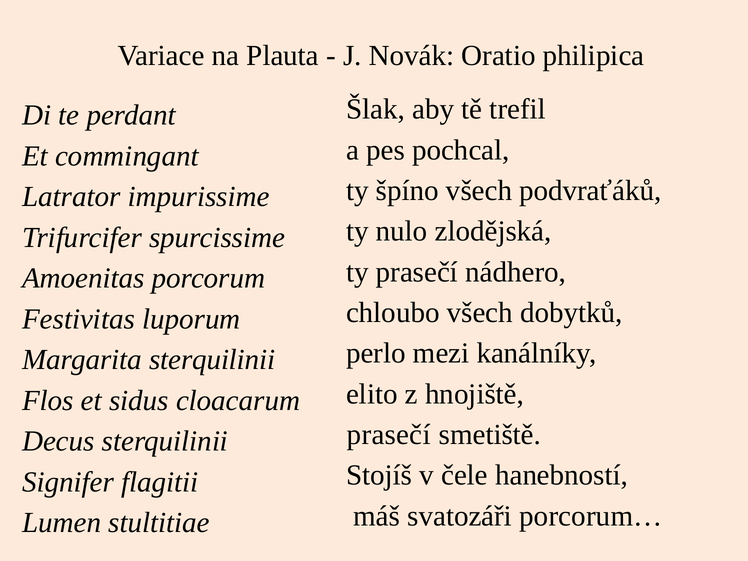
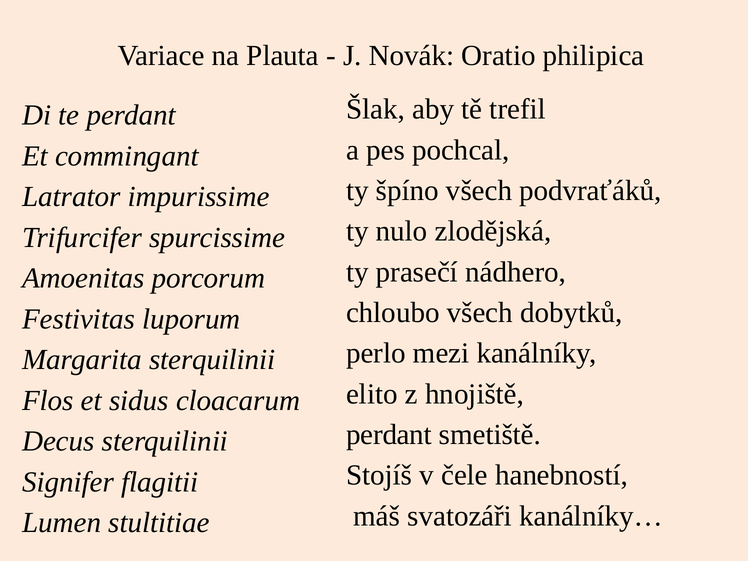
prasečí at (389, 435): prasečí -> perdant
porcorum…: porcorum… -> kanálníky…
